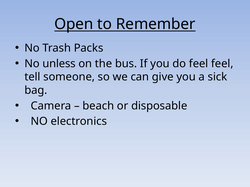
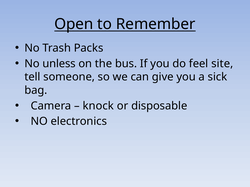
feel feel: feel -> site
beach: beach -> knock
